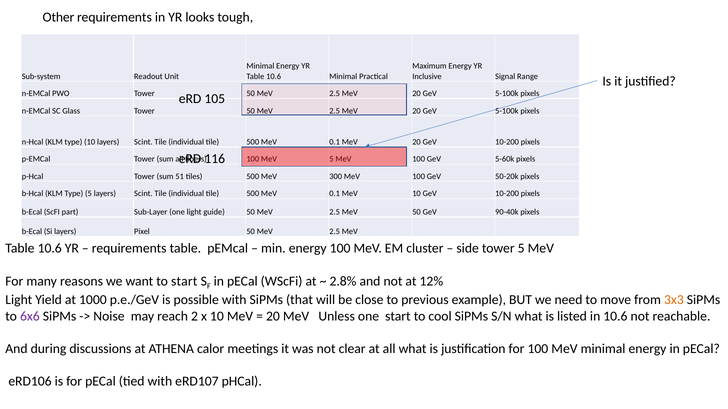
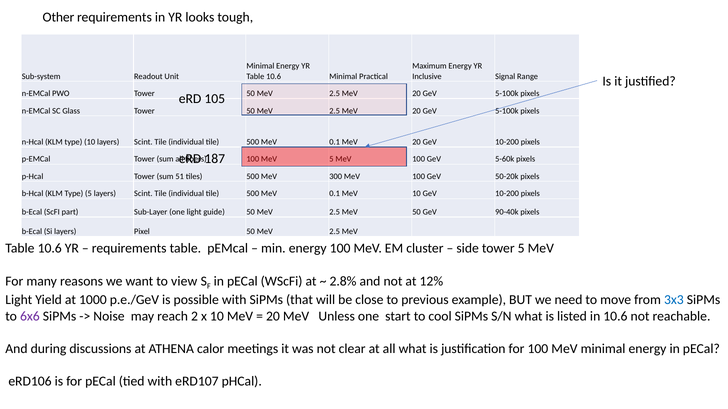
116: 116 -> 187
to start: start -> view
3x3 colour: orange -> blue
